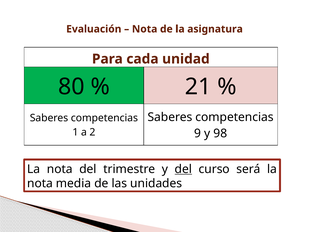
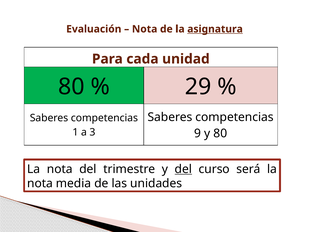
asignatura underline: none -> present
21: 21 -> 29
2: 2 -> 3
y 98: 98 -> 80
